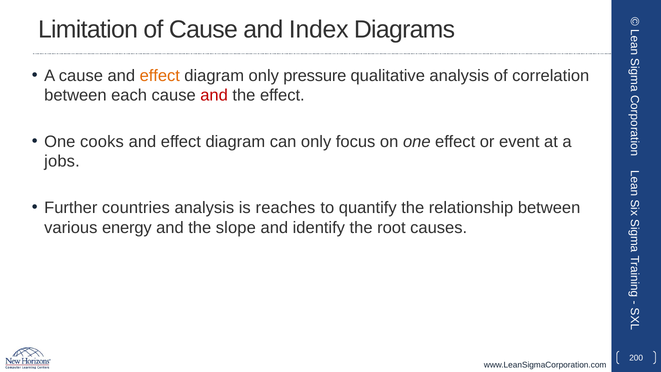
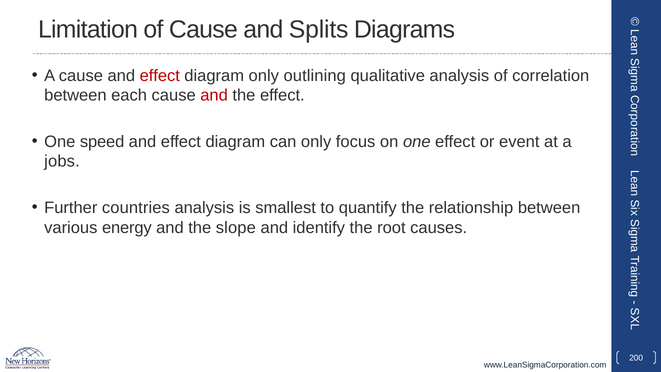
Index: Index -> Splits
effect at (160, 76) colour: orange -> red
pressure: pressure -> outlining
cooks: cooks -> speed
reaches: reaches -> smallest
